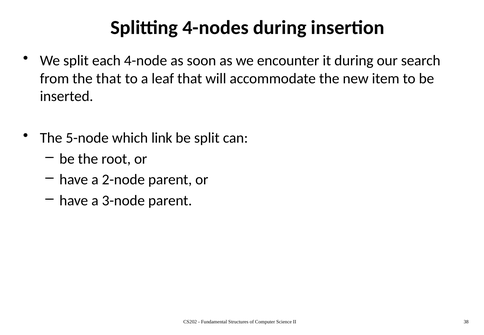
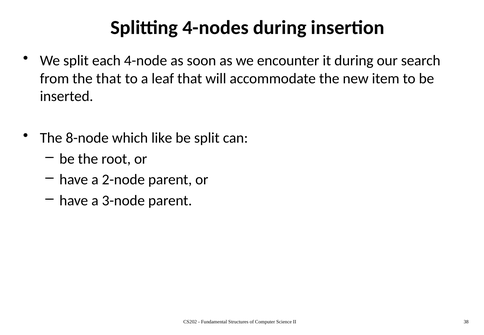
5-node: 5-node -> 8-node
link: link -> like
